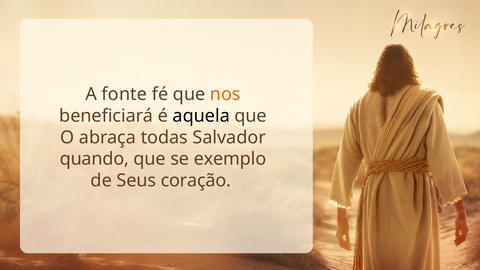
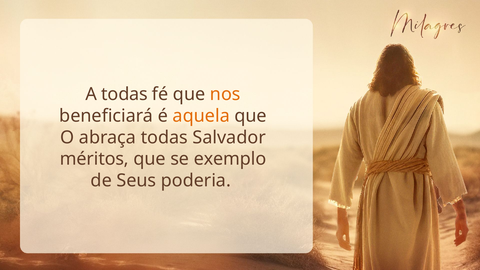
A fonte: fonte -> todas
aquela colour: black -> orange
quando: quando -> méritos
coração: coração -> poderia
